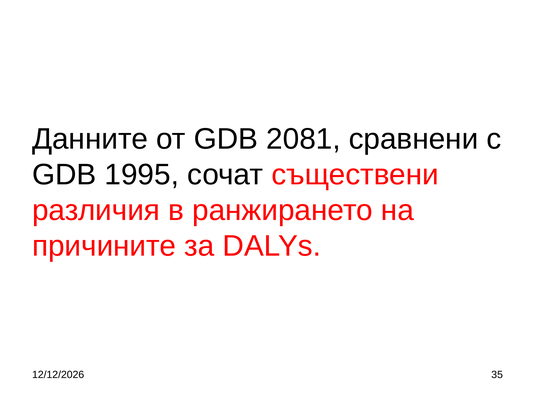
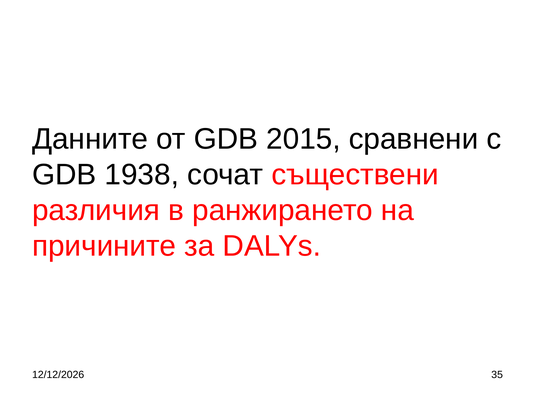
2081: 2081 -> 2015
1995: 1995 -> 1938
